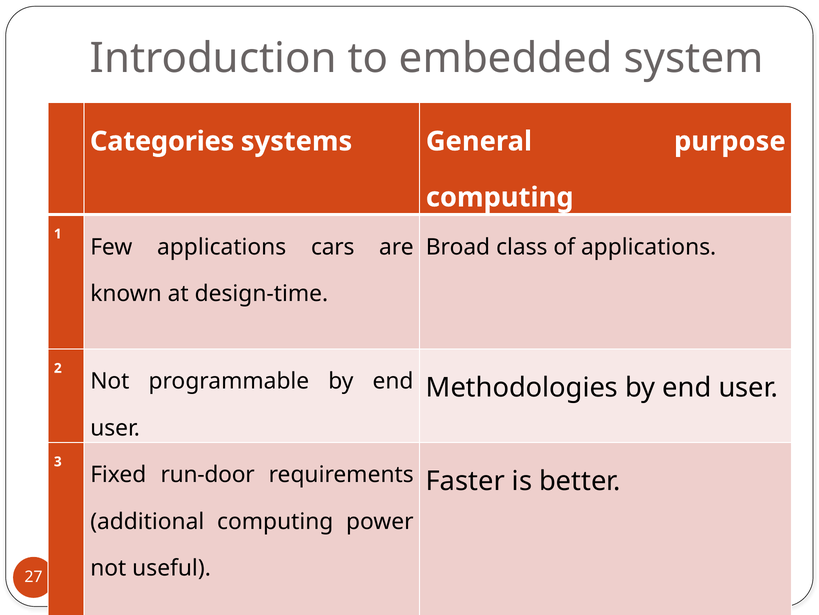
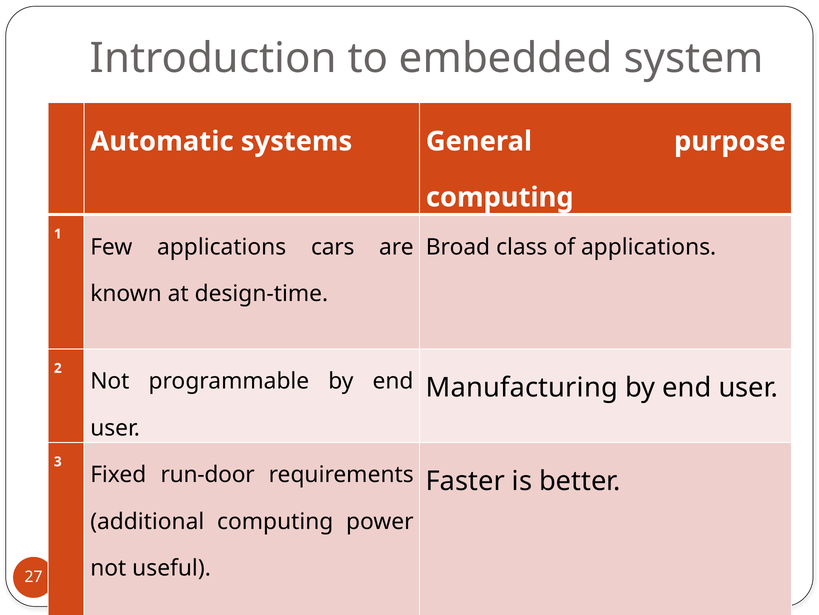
Categories: Categories -> Automatic
Methodologies: Methodologies -> Manufacturing
